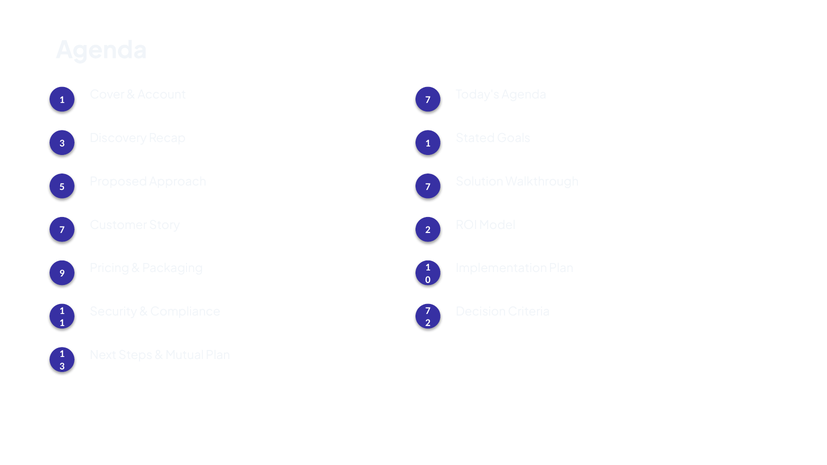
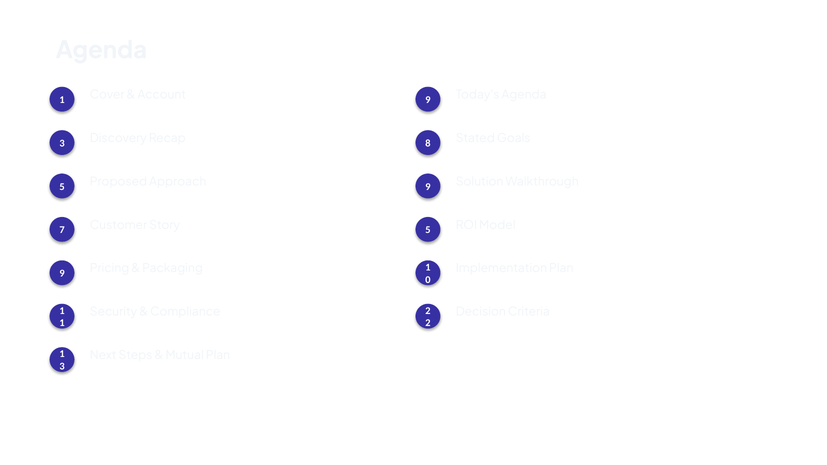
Account 7: 7 -> 9
Recap 1: 1 -> 8
Approach 7: 7 -> 9
Story 2: 2 -> 5
Compliance 7: 7 -> 2
